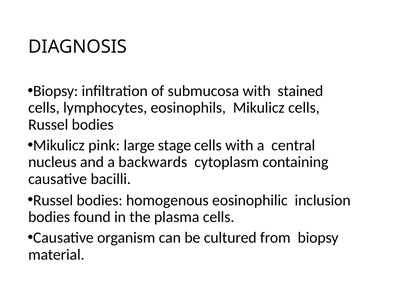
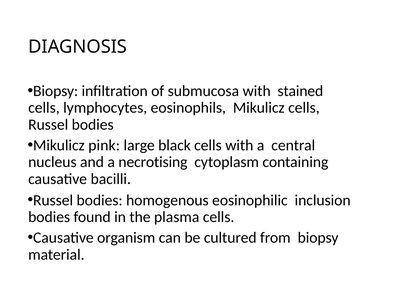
stage: stage -> black
backwards: backwards -> necrotising
